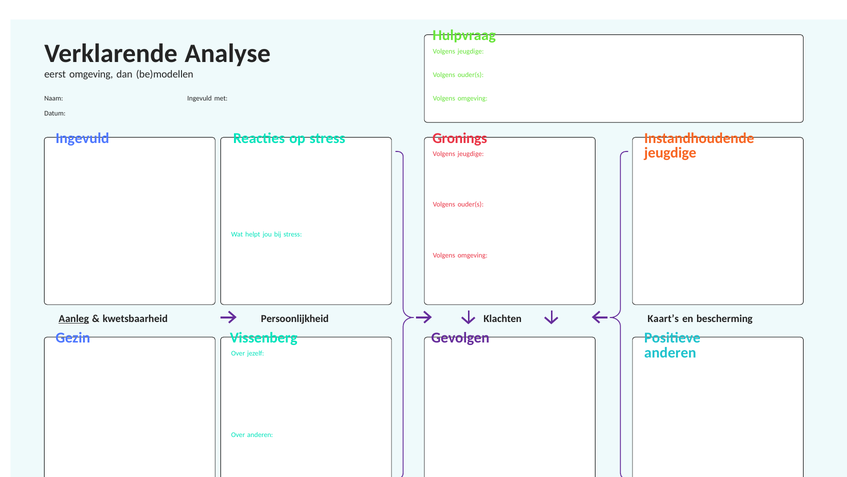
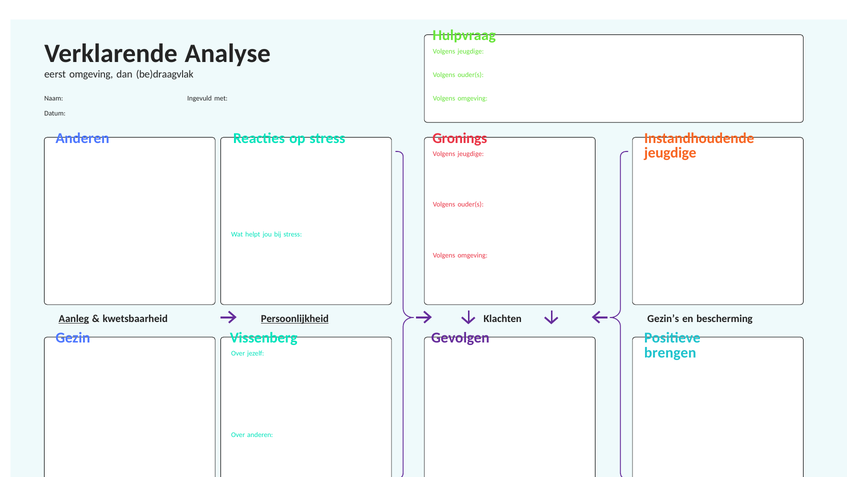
be)modellen: be)modellen -> be)draagvlak
Ingevuld at (82, 138): Ingevuld -> Anderen
Persoonlijkheid underline: none -> present
Kaart’s: Kaart’s -> Gezin’s
anderen at (670, 352): anderen -> brengen
